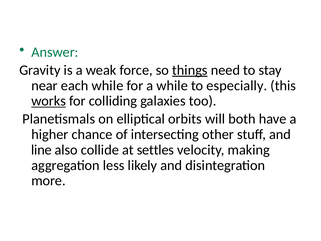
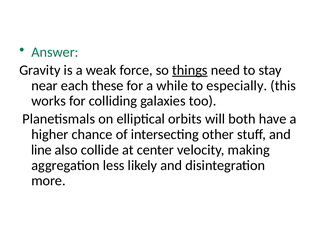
each while: while -> these
works underline: present -> none
settles: settles -> center
